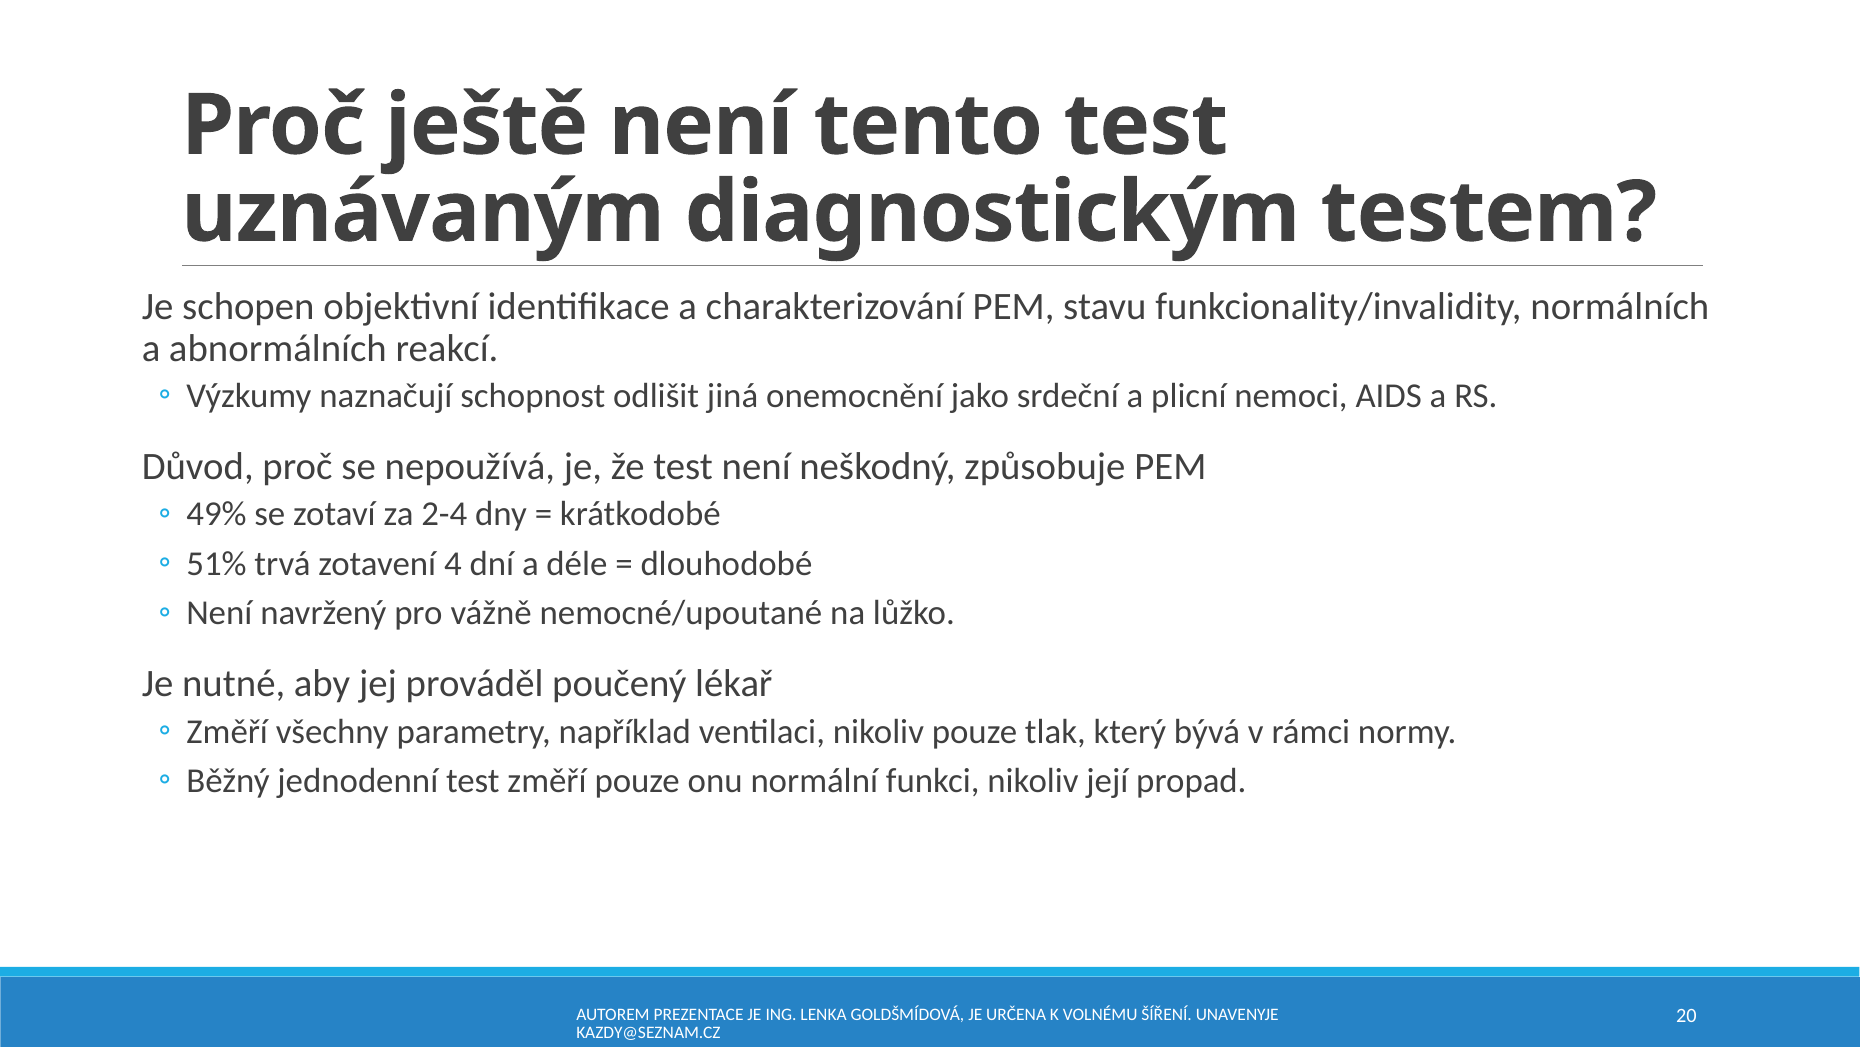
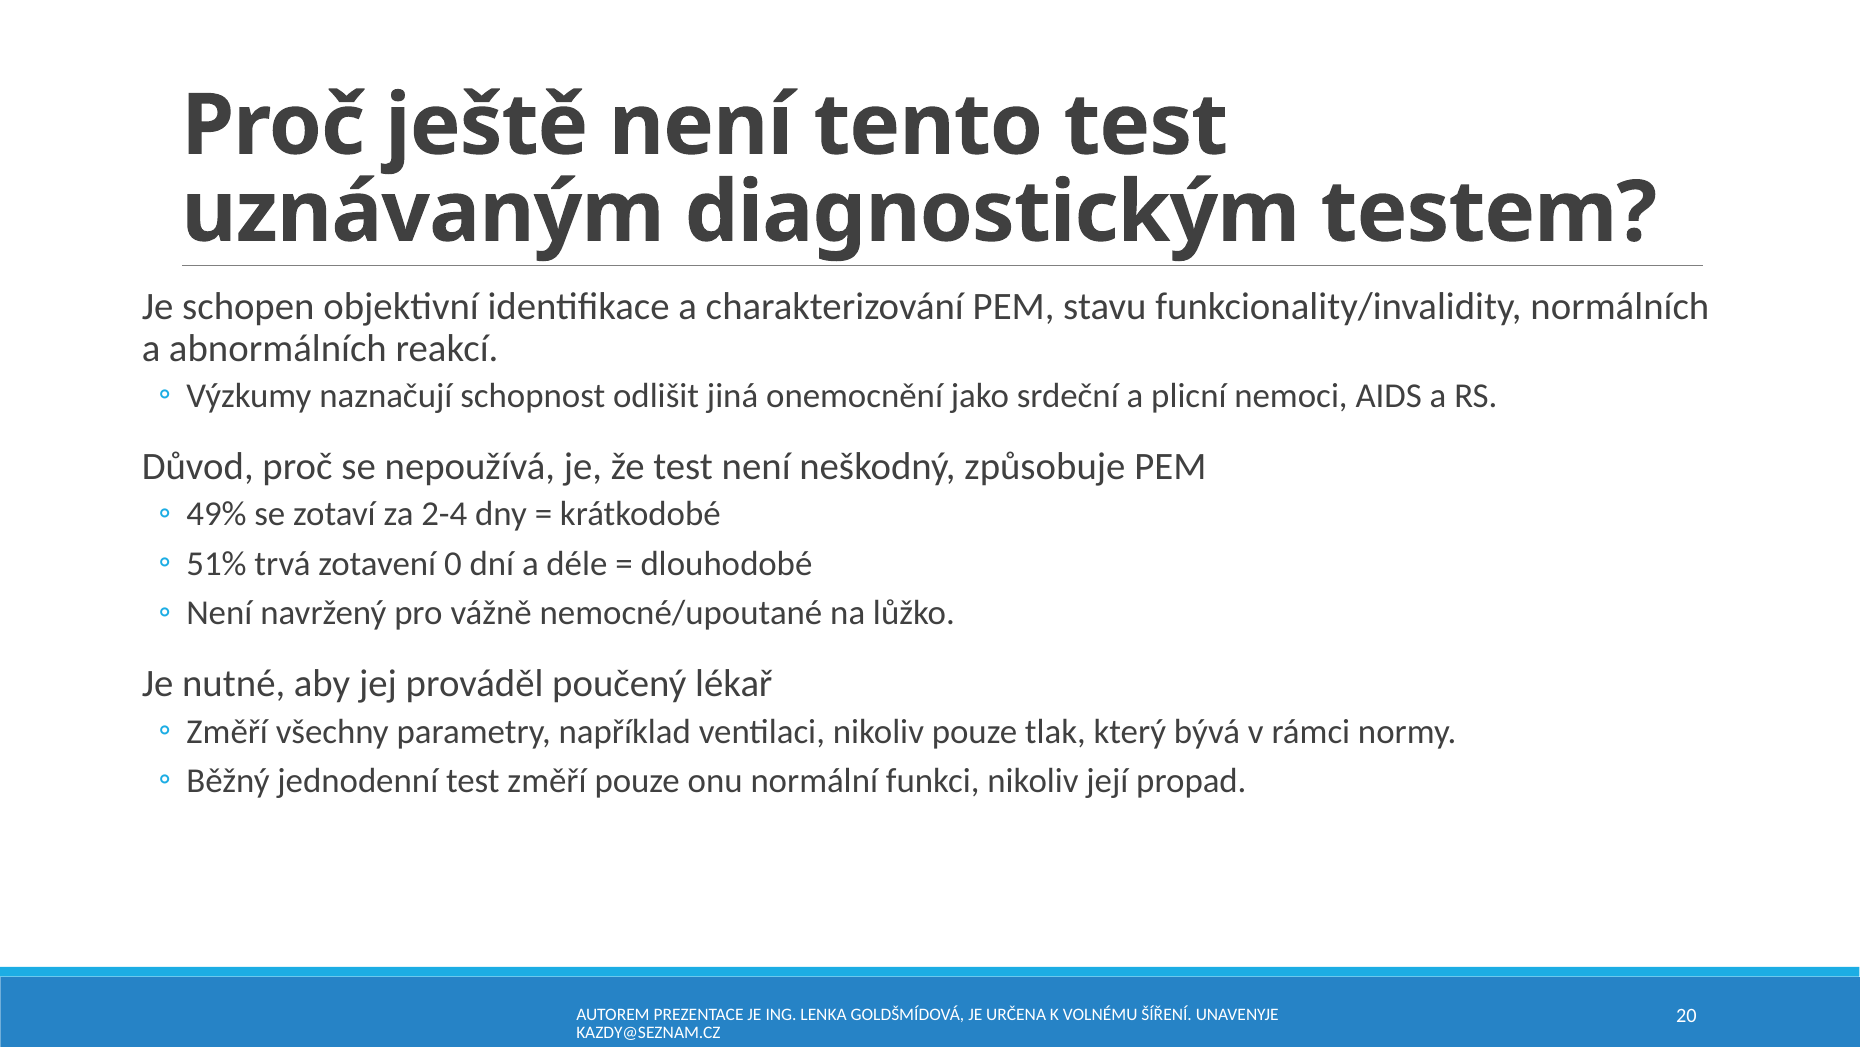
4: 4 -> 0
